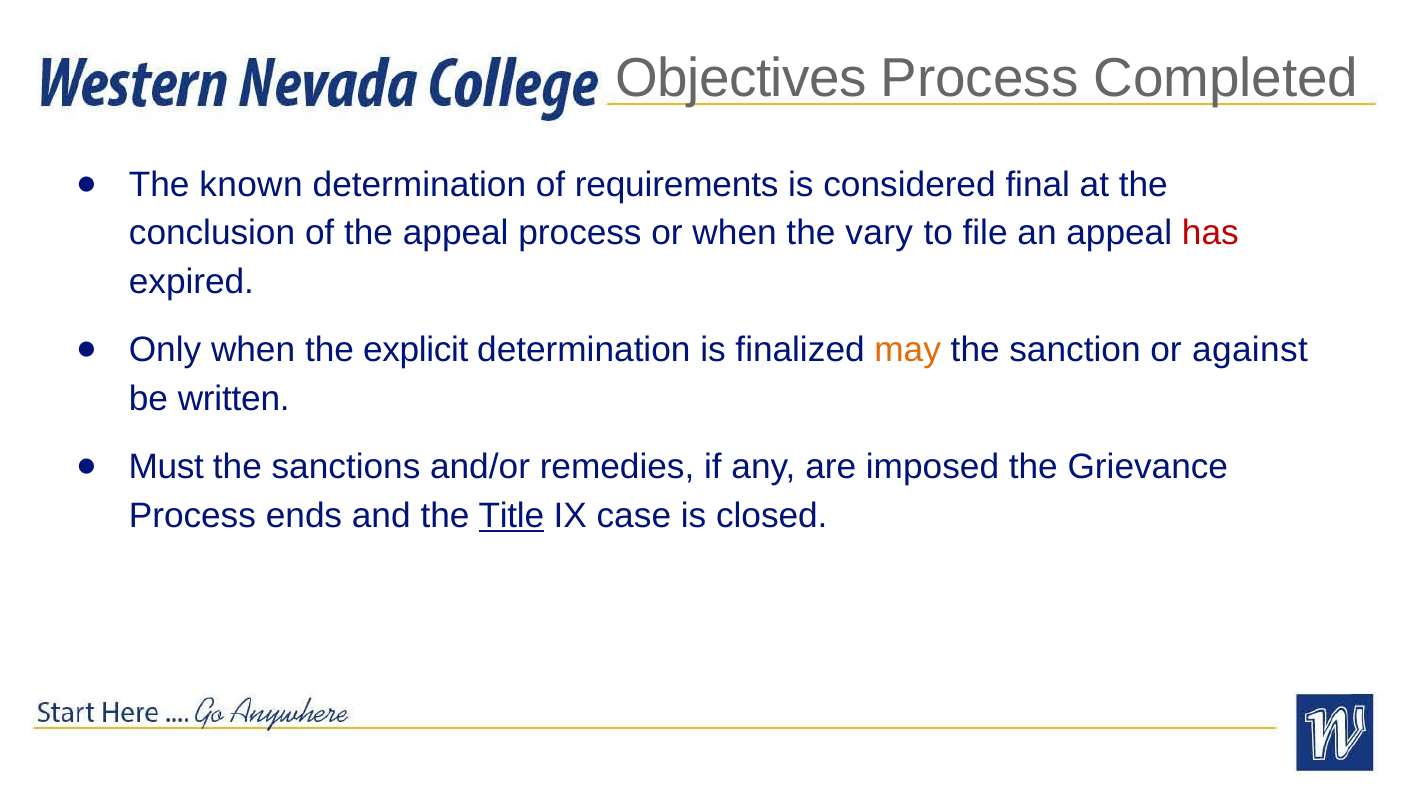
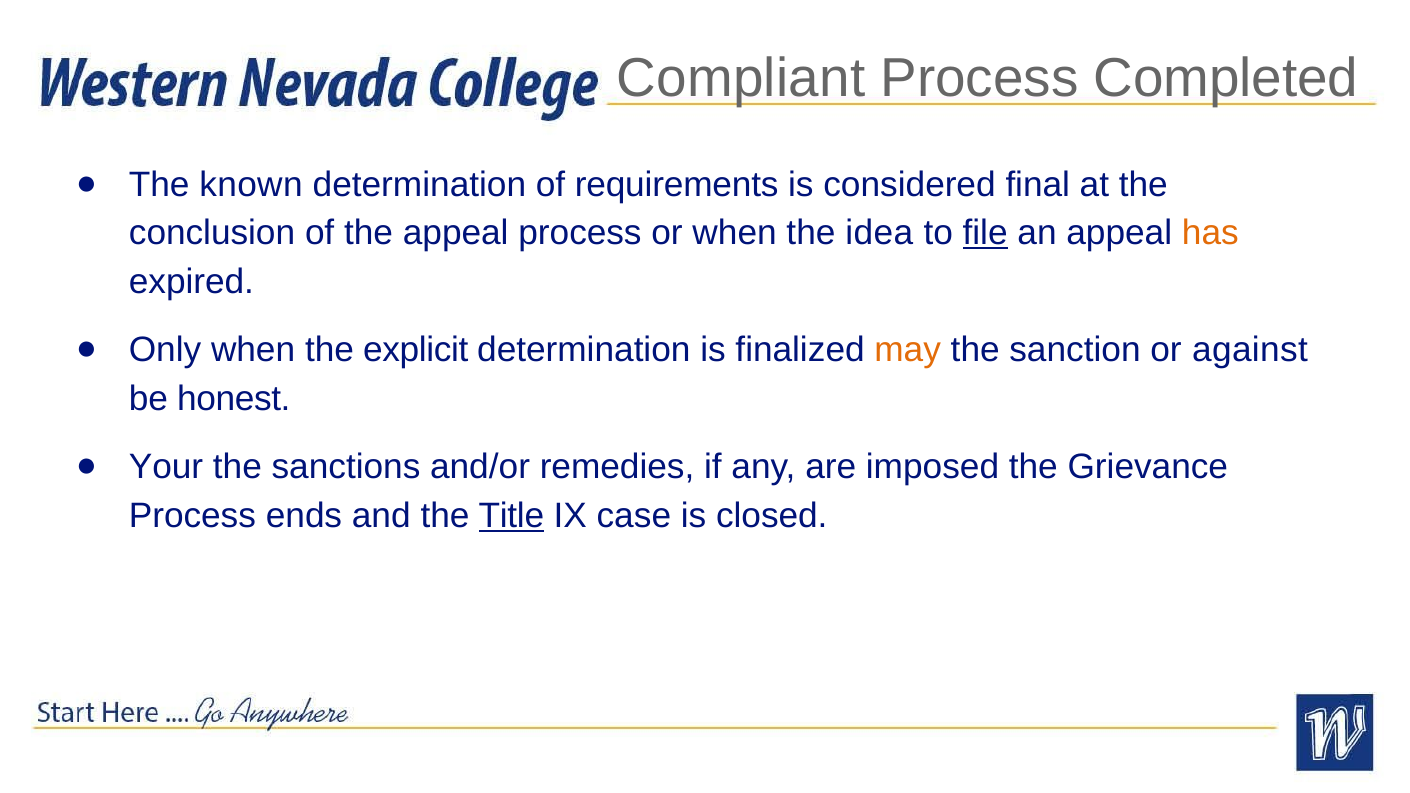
Objectives: Objectives -> Compliant
vary: vary -> idea
file underline: none -> present
has colour: red -> orange
written: written -> honest
Must: Must -> Your
